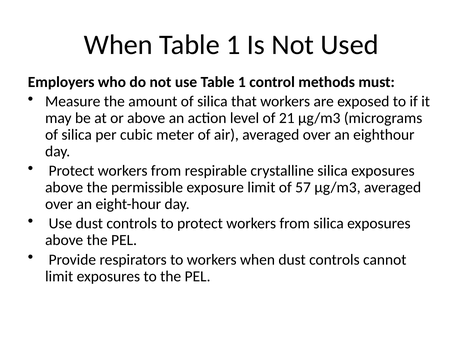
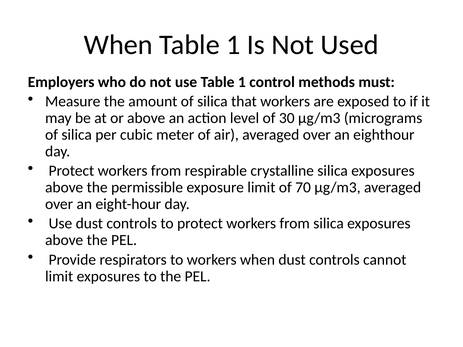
21: 21 -> 30
57: 57 -> 70
